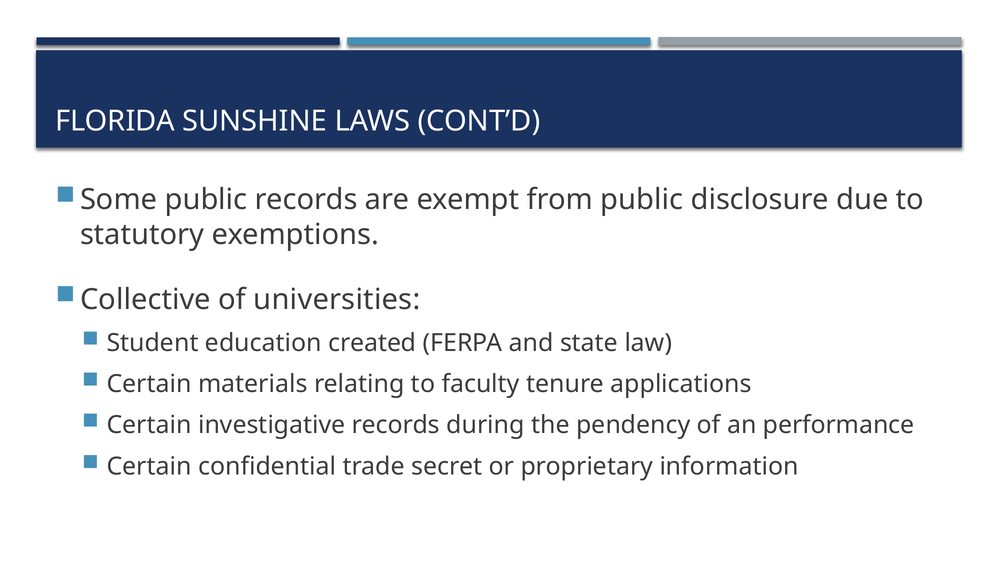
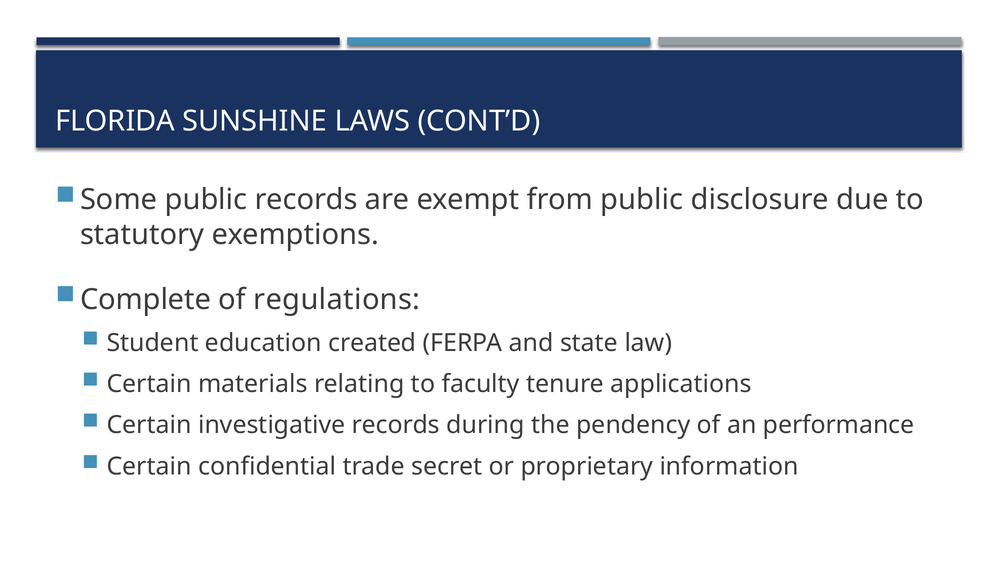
Collective: Collective -> Complete
universities: universities -> regulations
